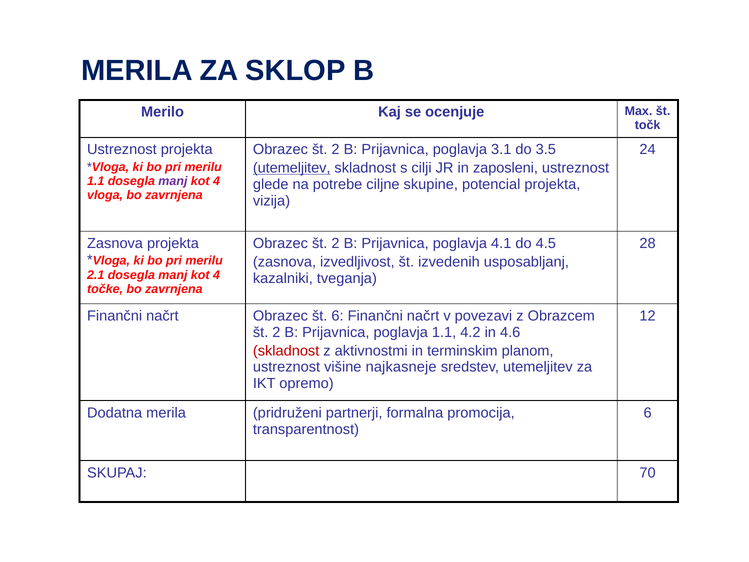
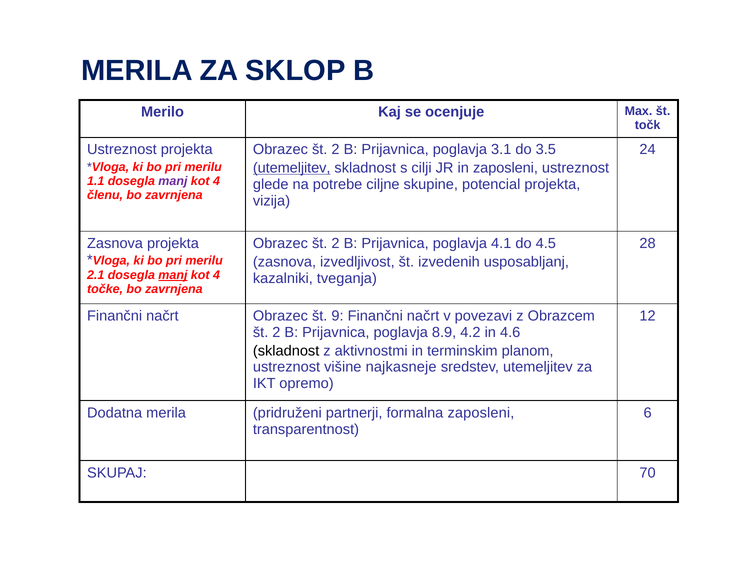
vloga: vloga -> členu
manj at (173, 275) underline: none -> present
št 6: 6 -> 9
poglavja 1.1: 1.1 -> 8.9
skladnost at (286, 351) colour: red -> black
formalna promocija: promocija -> zaposleni
